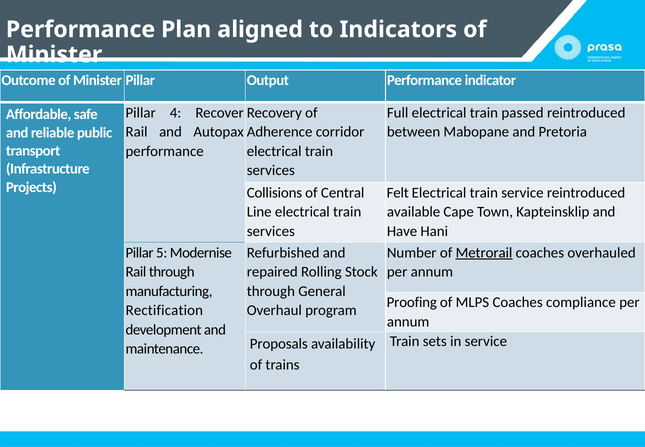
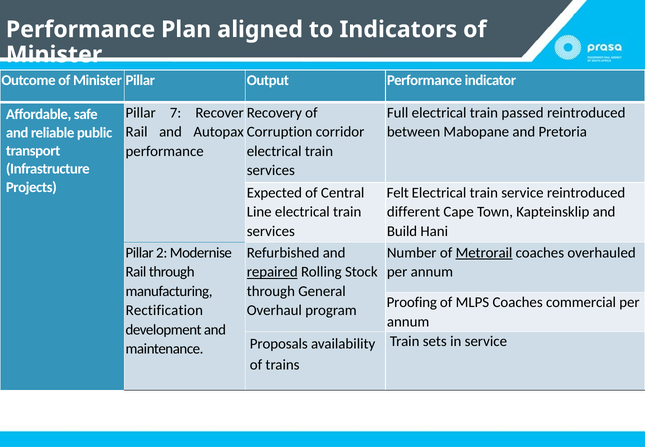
4: 4 -> 7
Adherence: Adherence -> Corruption
Collisions: Collisions -> Expected
available: available -> different
Have: Have -> Build
5: 5 -> 2
repaired underline: none -> present
compliance: compliance -> commercial
